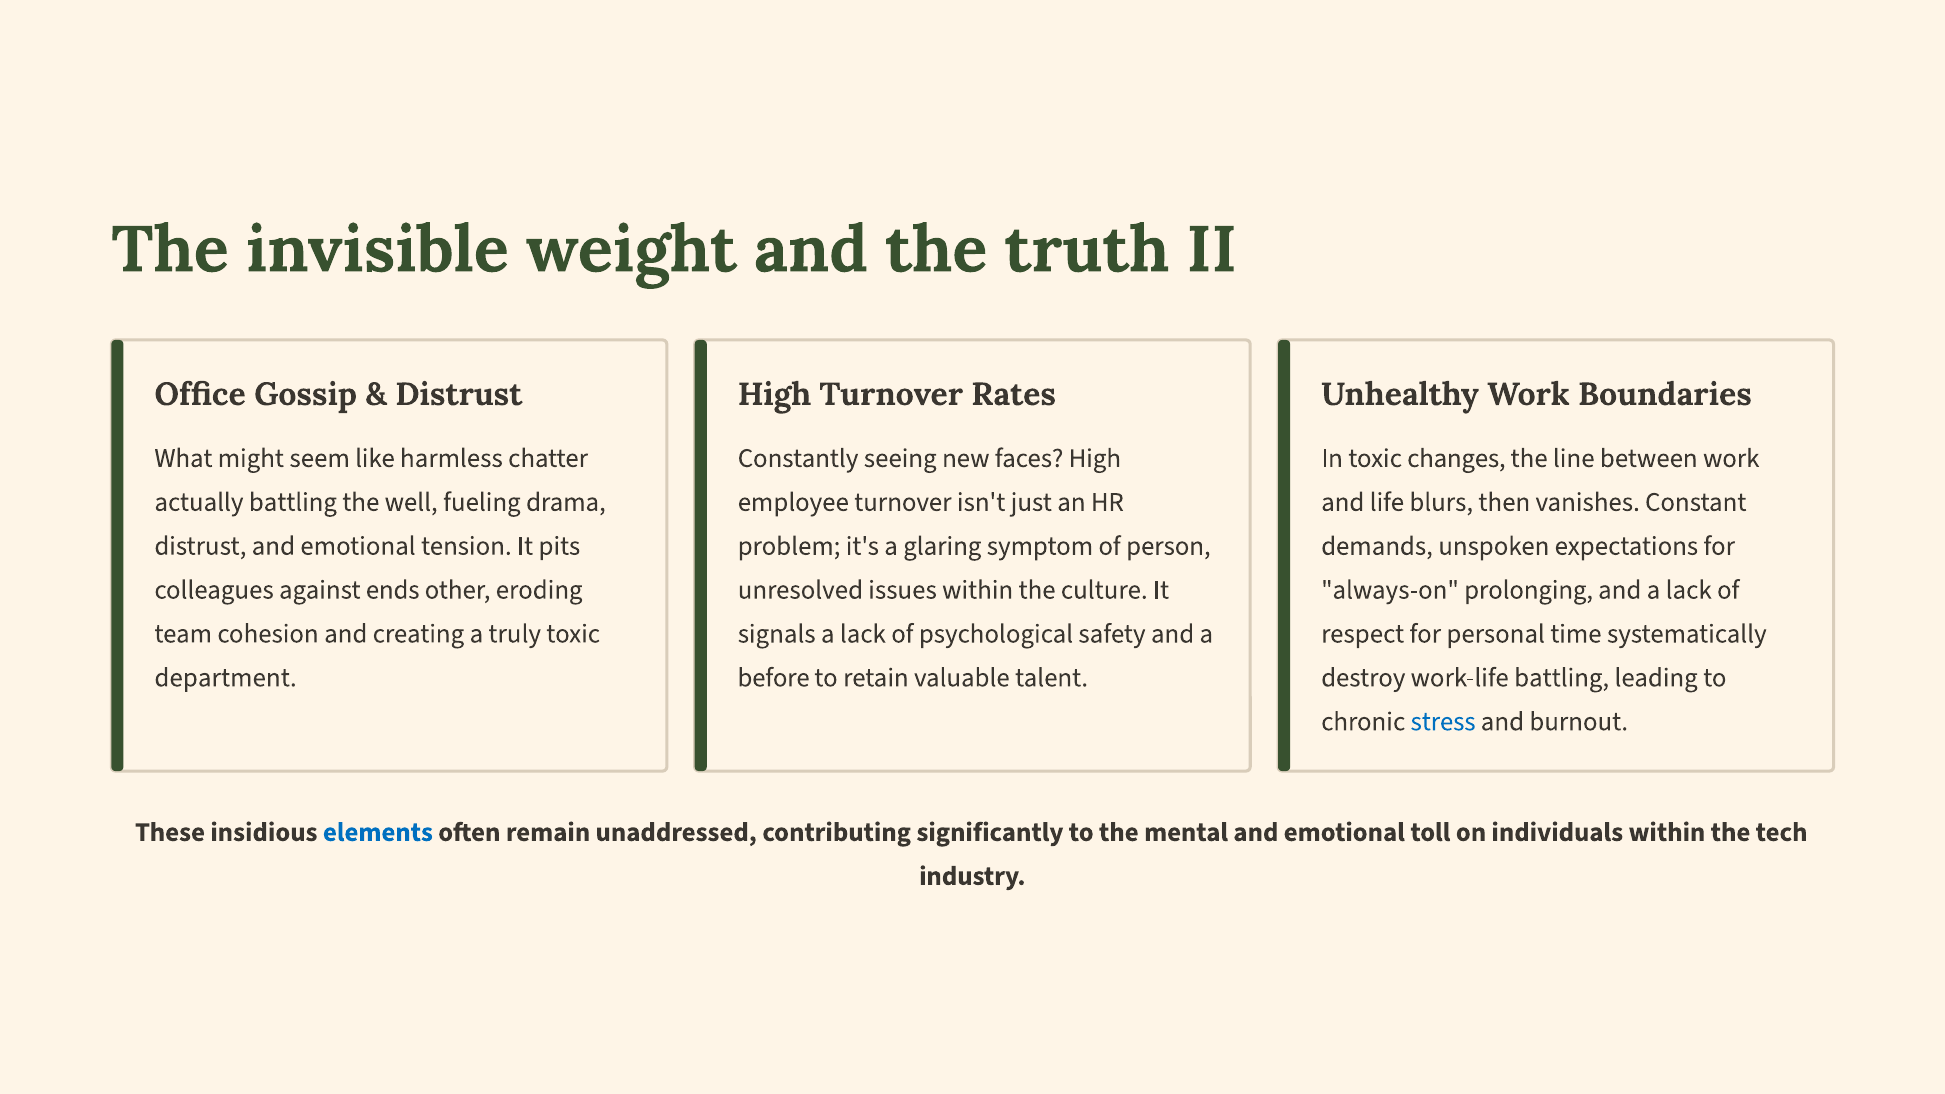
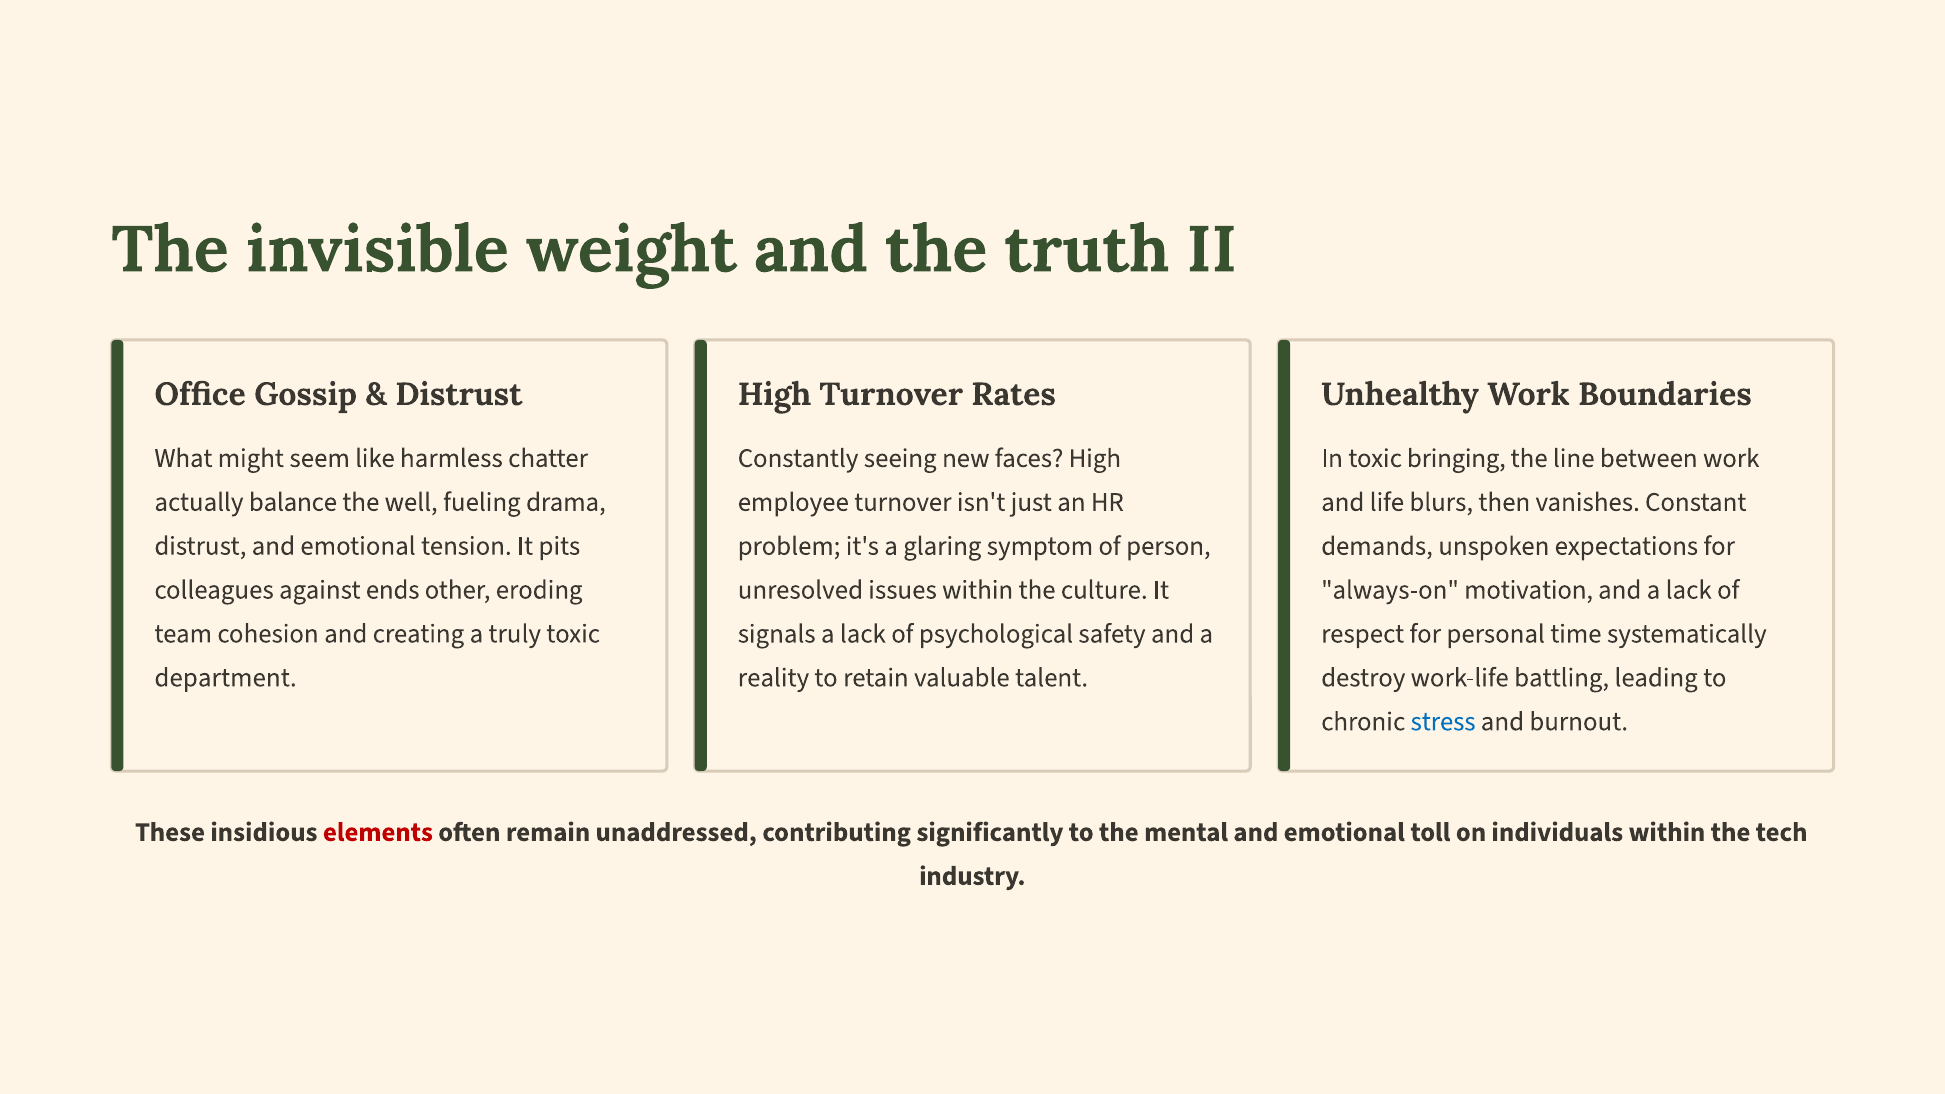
changes: changes -> bringing
actually battling: battling -> balance
prolonging: prolonging -> motivation
before: before -> reality
elements colour: blue -> red
